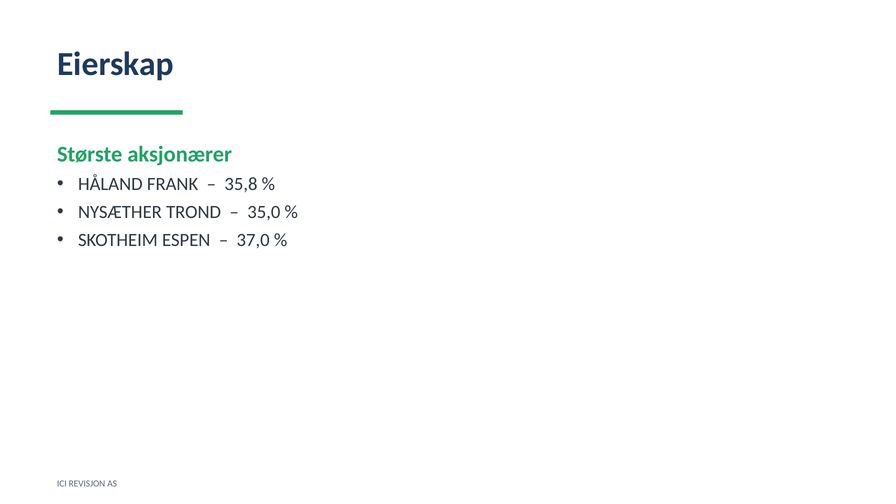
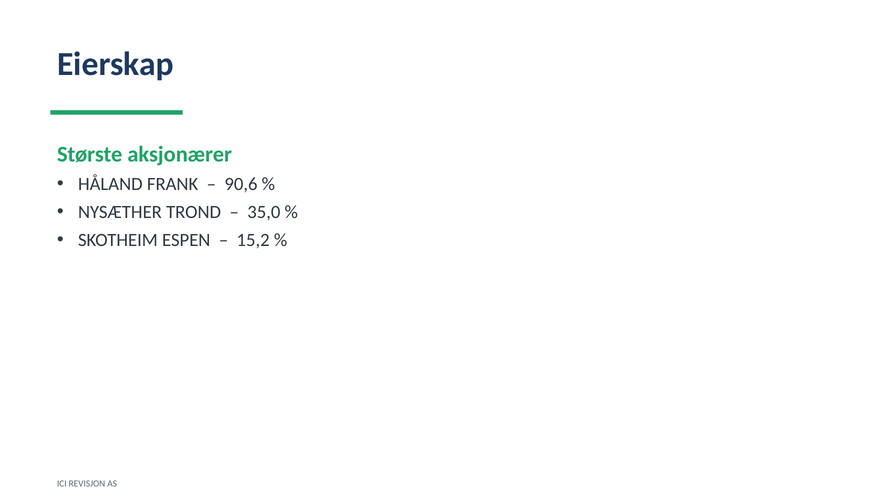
35,8: 35,8 -> 90,6
37,0: 37,0 -> 15,2
